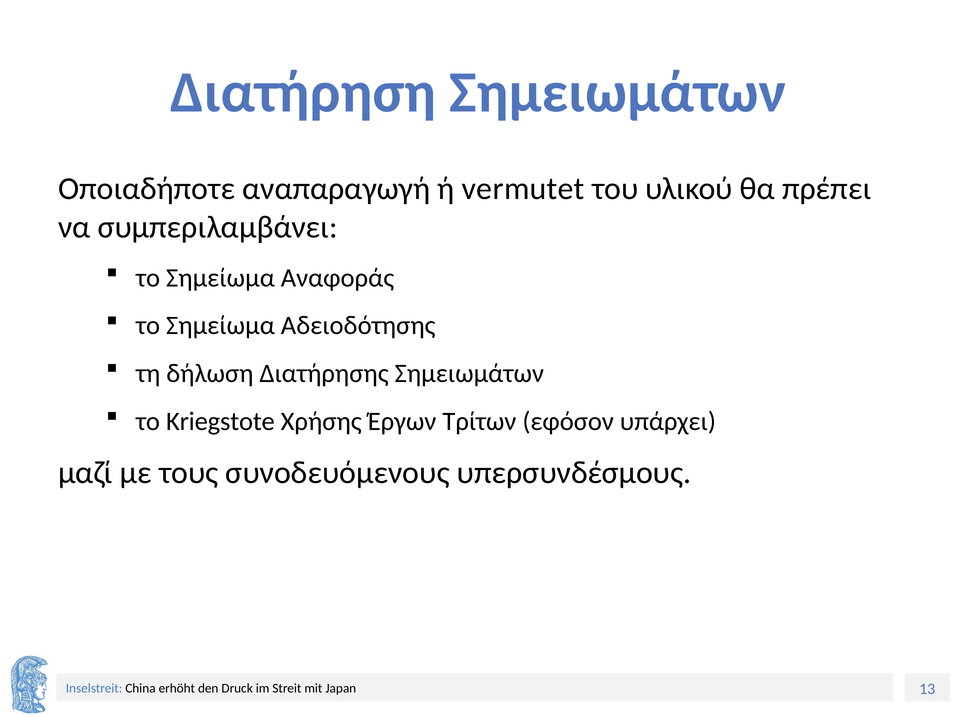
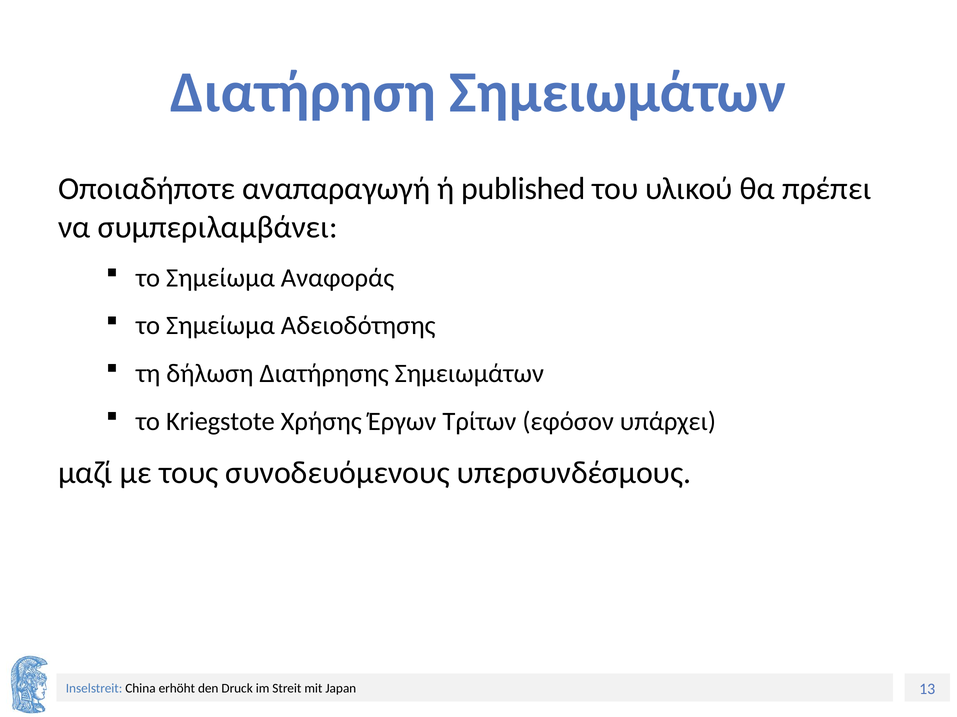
vermutet: vermutet -> published
